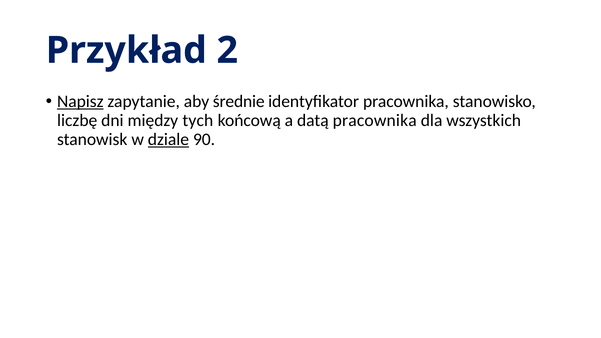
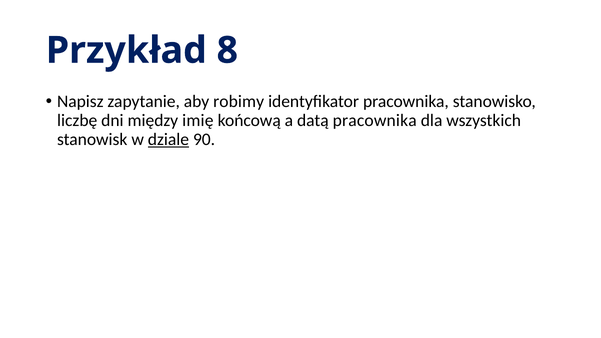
2: 2 -> 8
Napisz underline: present -> none
średnie: średnie -> robimy
tych: tych -> imię
